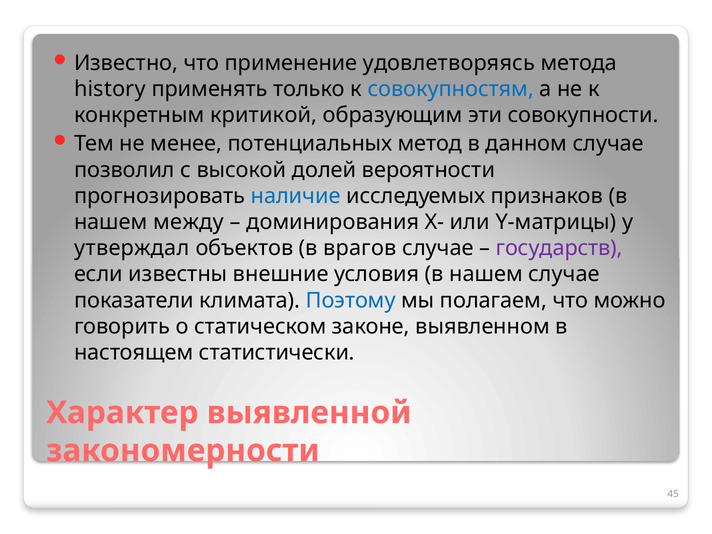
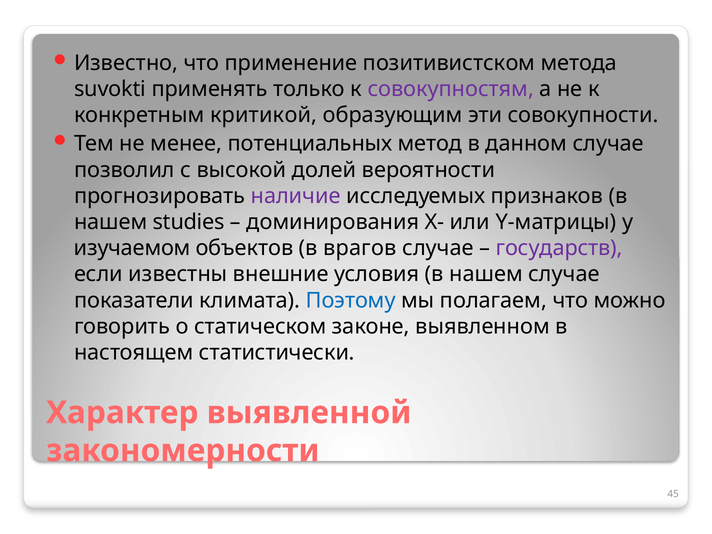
удовлетворяясь: удовлетворяясь -> позитивистском
history: history -> suvokti
совокупностям colour: blue -> purple
наличие colour: blue -> purple
между: между -> studies
утверждал: утверждал -> изучаемом
